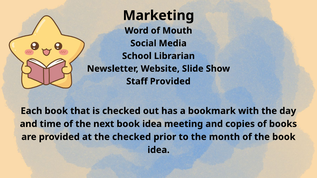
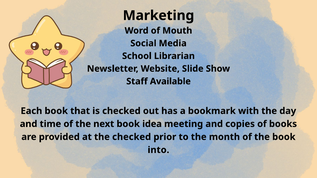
Staff Provided: Provided -> Available
idea at (159, 150): idea -> into
